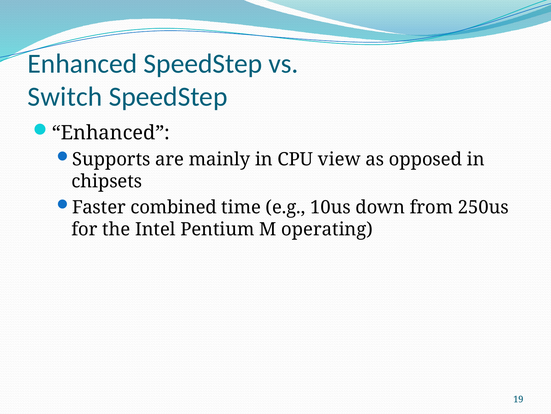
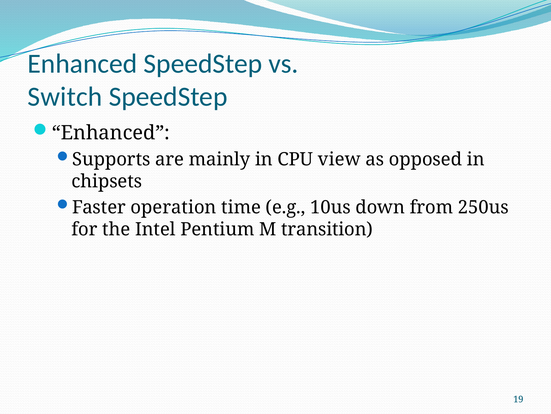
combined: combined -> operation
operating: operating -> transition
